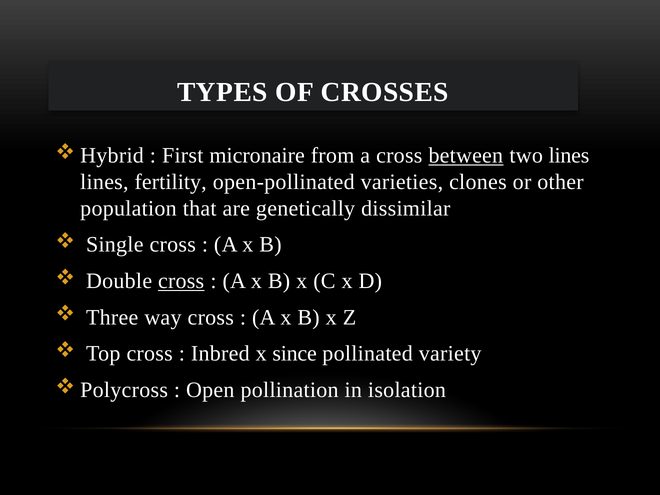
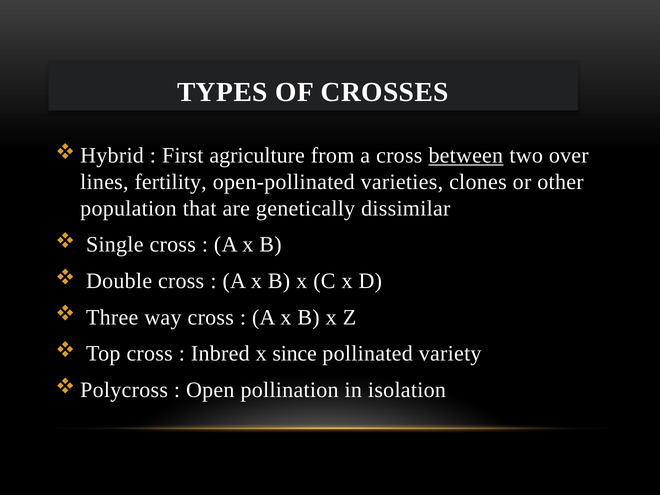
micronaire: micronaire -> agriculture
two lines: lines -> over
cross at (181, 281) underline: present -> none
